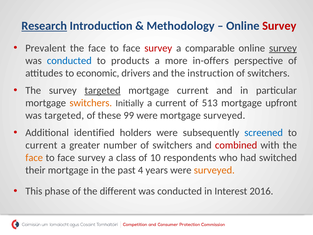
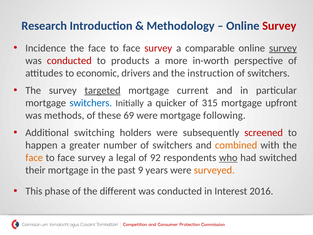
Research underline: present -> none
Prevalent: Prevalent -> Incidence
conducted at (69, 61) colour: blue -> red
in-offers: in-offers -> in-worth
switchers at (91, 103) colour: orange -> blue
a current: current -> quicker
513: 513 -> 315
was targeted: targeted -> methods
99: 99 -> 69
mortgage surveyed: surveyed -> following
identified: identified -> switching
screened colour: blue -> red
current at (41, 145): current -> happen
combined colour: red -> orange
class: class -> legal
10: 10 -> 92
who underline: none -> present
4: 4 -> 9
